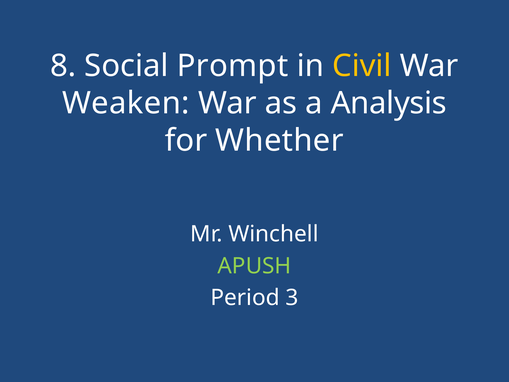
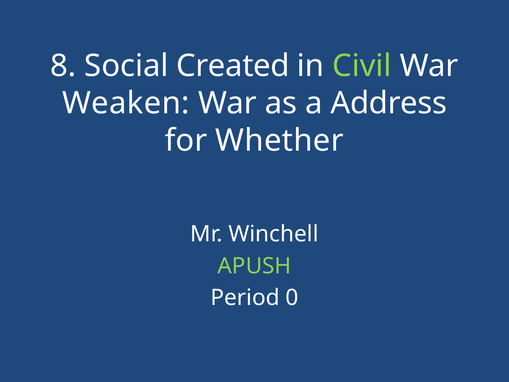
Prompt: Prompt -> Created
Civil colour: yellow -> light green
Analysis: Analysis -> Address
3: 3 -> 0
